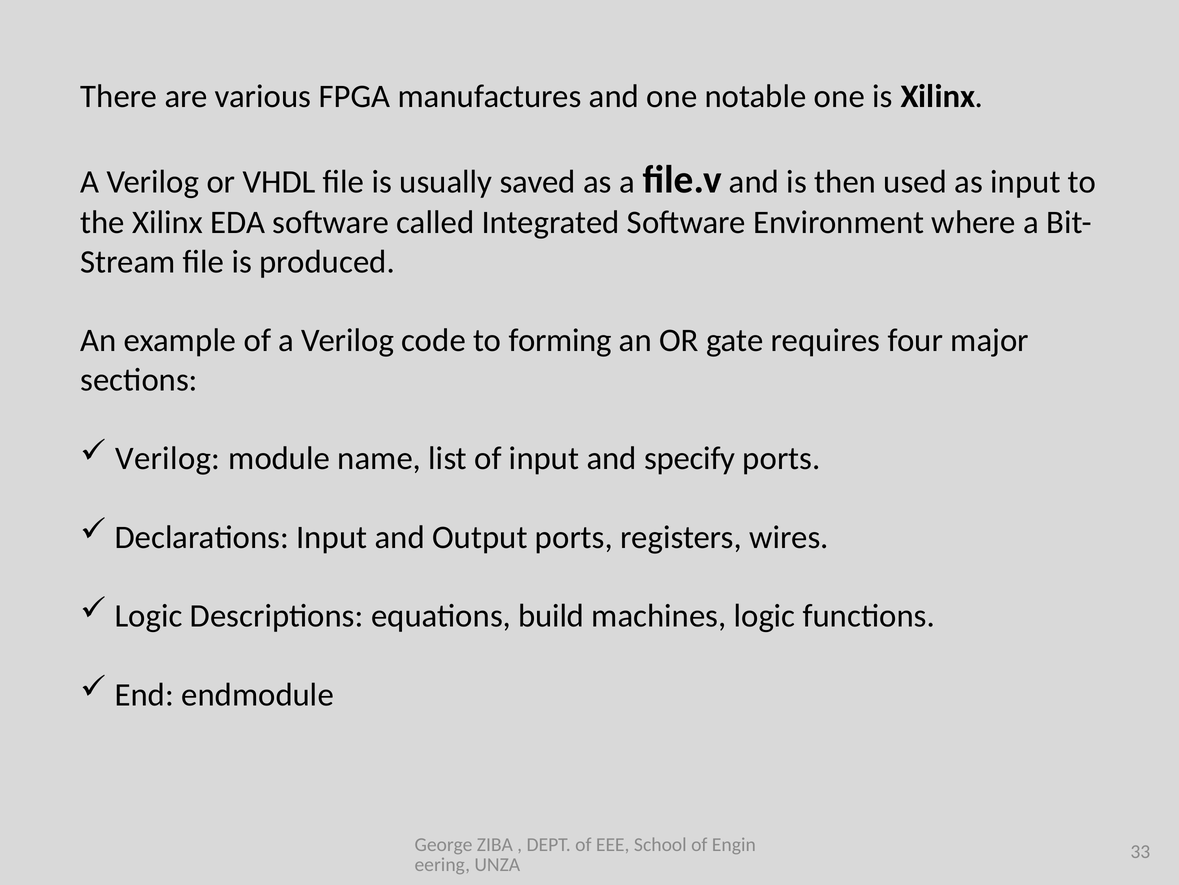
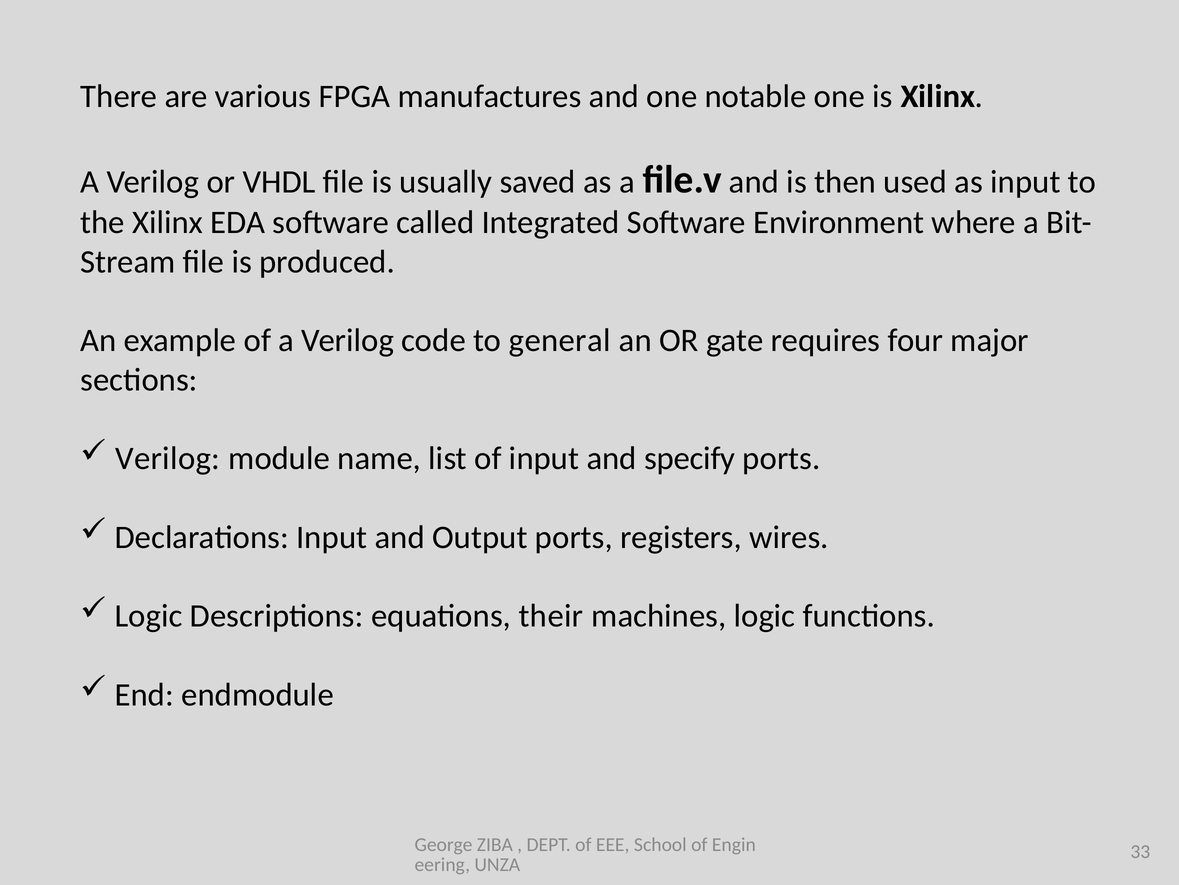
forming: forming -> general
build: build -> their
